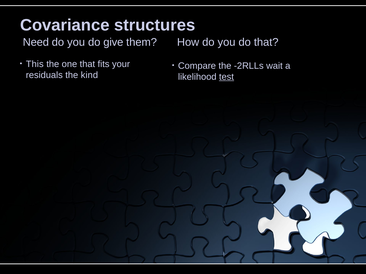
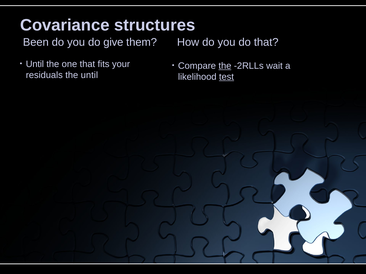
Need: Need -> Been
This at (35, 64): This -> Until
the at (225, 66) underline: none -> present
the kind: kind -> until
